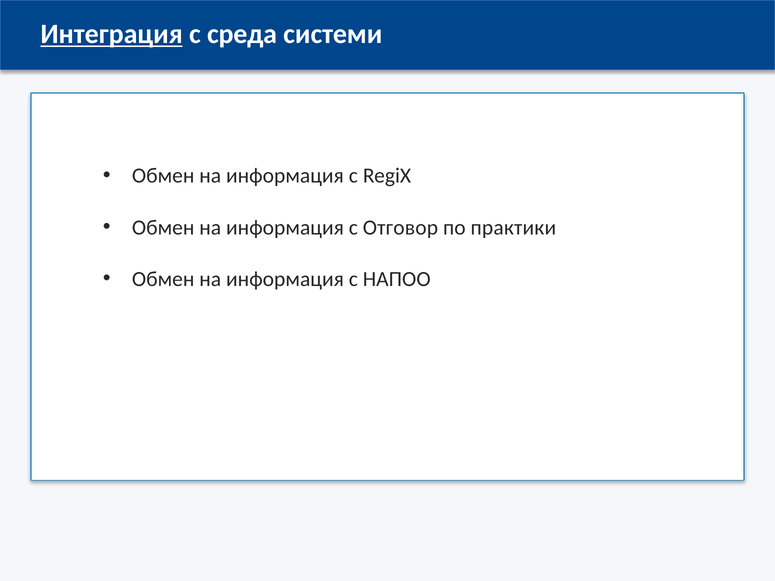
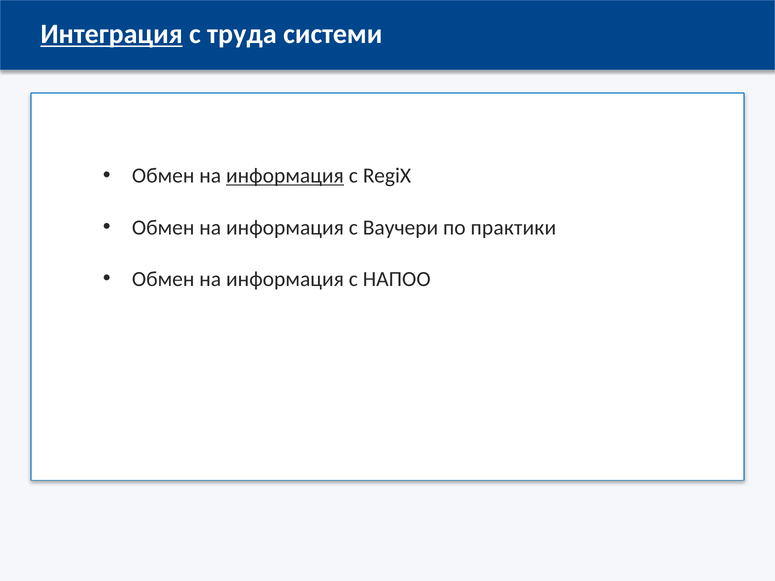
среда: среда -> труда
информация at (285, 176) underline: none -> present
Отговор: Отговор -> Ваучери
